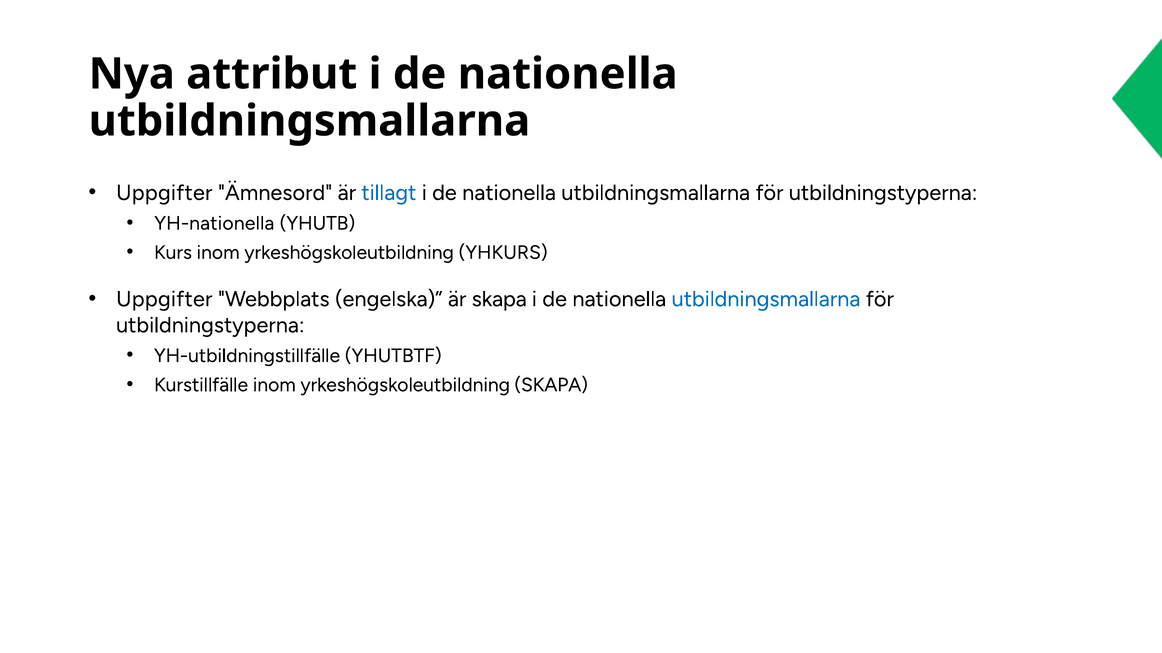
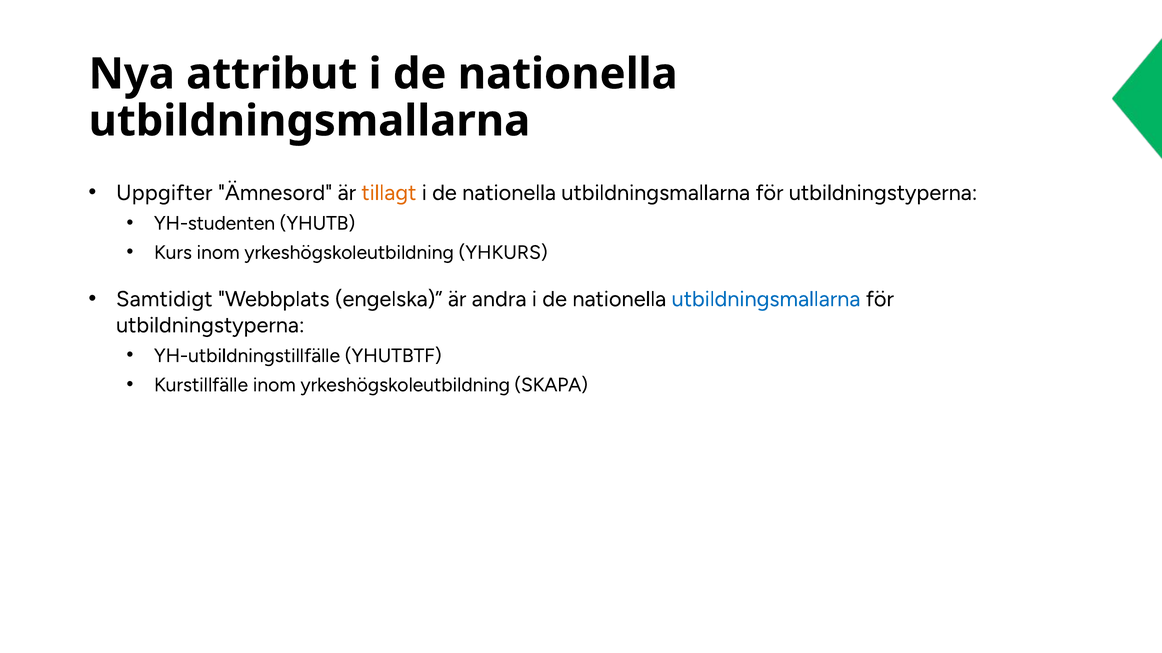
tillagt colour: blue -> orange
YH-nationella: YH-nationella -> YH-studenten
Uppgifter at (164, 299): Uppgifter -> Samtidigt
är skapa: skapa -> andra
